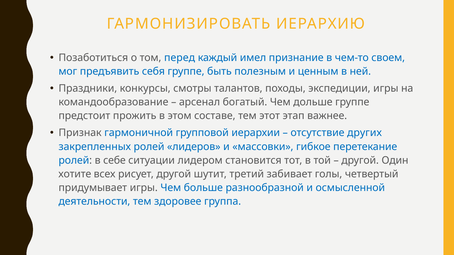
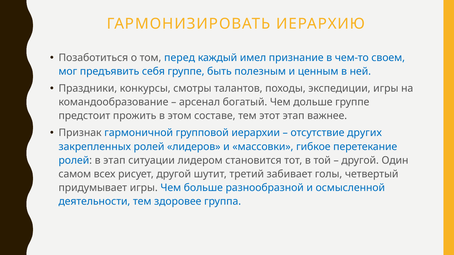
в себе: себе -> этап
хотите: хотите -> самом
